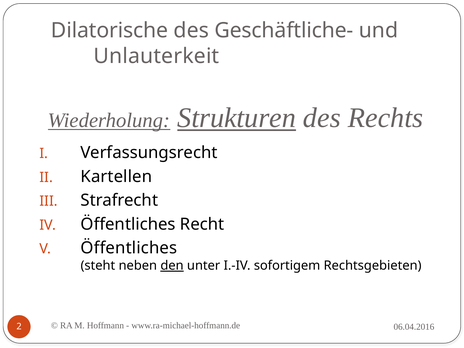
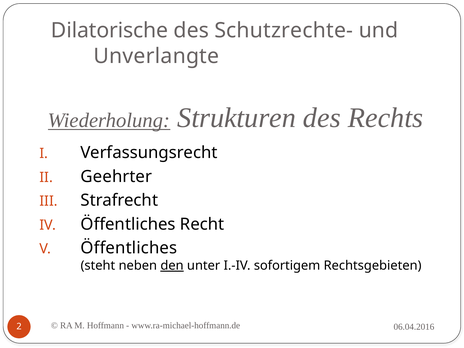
Geschäftliche-: Geschäftliche- -> Schutzrechte-
Unlauterkeit: Unlauterkeit -> Unverlangte
Strukturen underline: present -> none
Kartellen: Kartellen -> Geehrter
